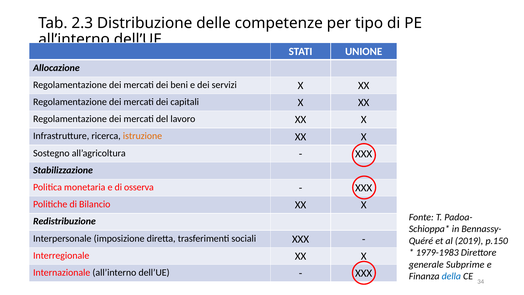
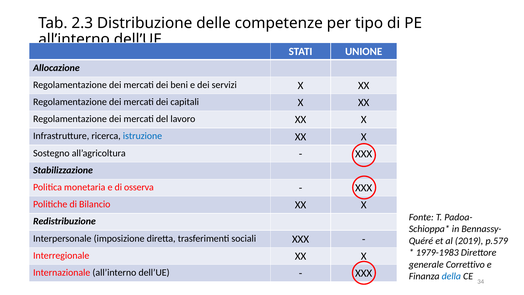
istruzione colour: orange -> blue
p.150: p.150 -> p.579
Subprime: Subprime -> Correttivo
